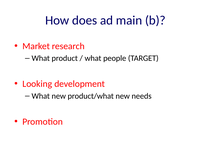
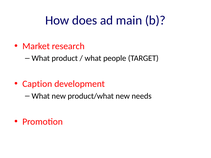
Looking: Looking -> Caption
